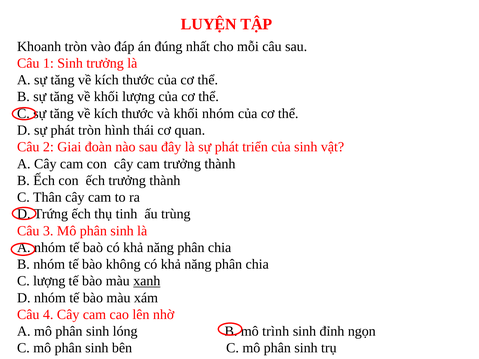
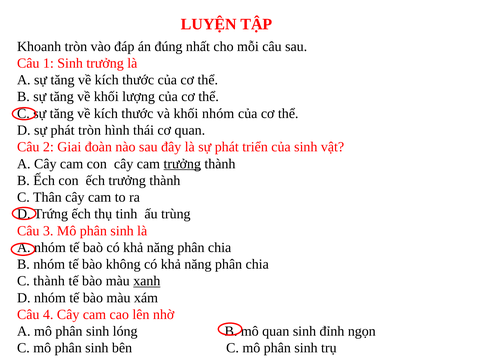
trưởng at (182, 164) underline: none -> present
C lượng: lượng -> thành
mô trình: trình -> quan
